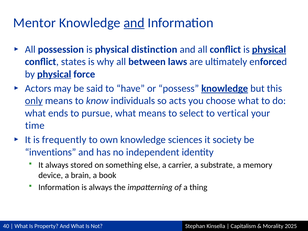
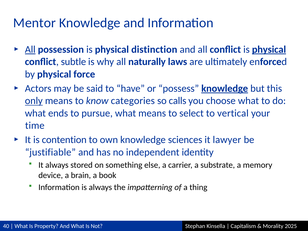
and at (134, 23) underline: present -> none
All at (30, 49) underline: none -> present
states: states -> subtle
between: between -> naturally
physical at (54, 74) underline: present -> none
individuals: individuals -> categories
acts: acts -> calls
frequently: frequently -> contention
society: society -> lawyer
inventions: inventions -> justifiable
